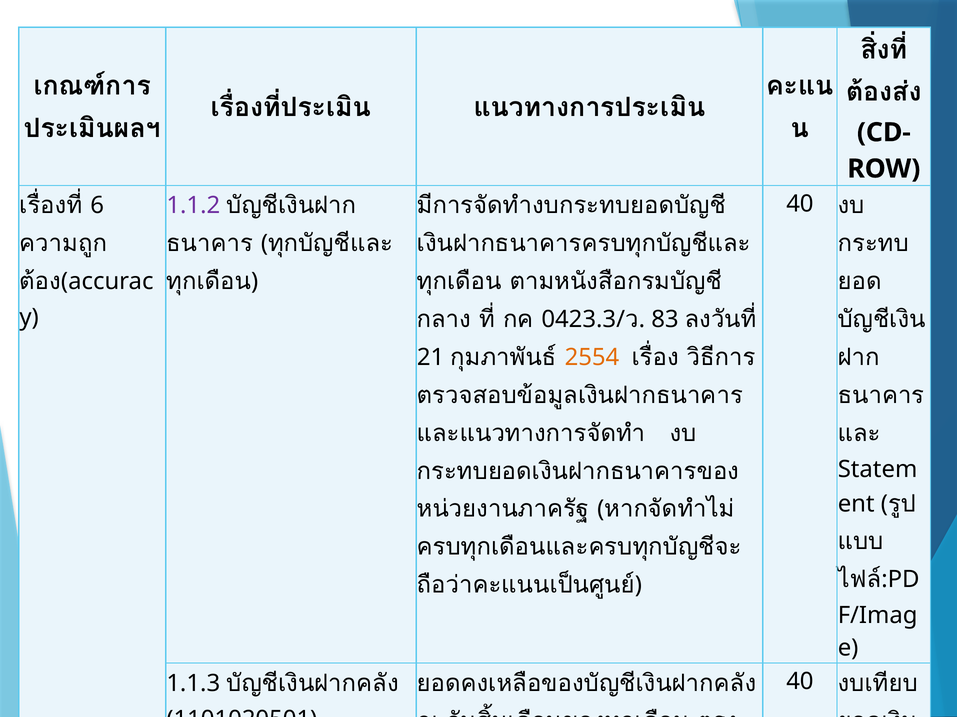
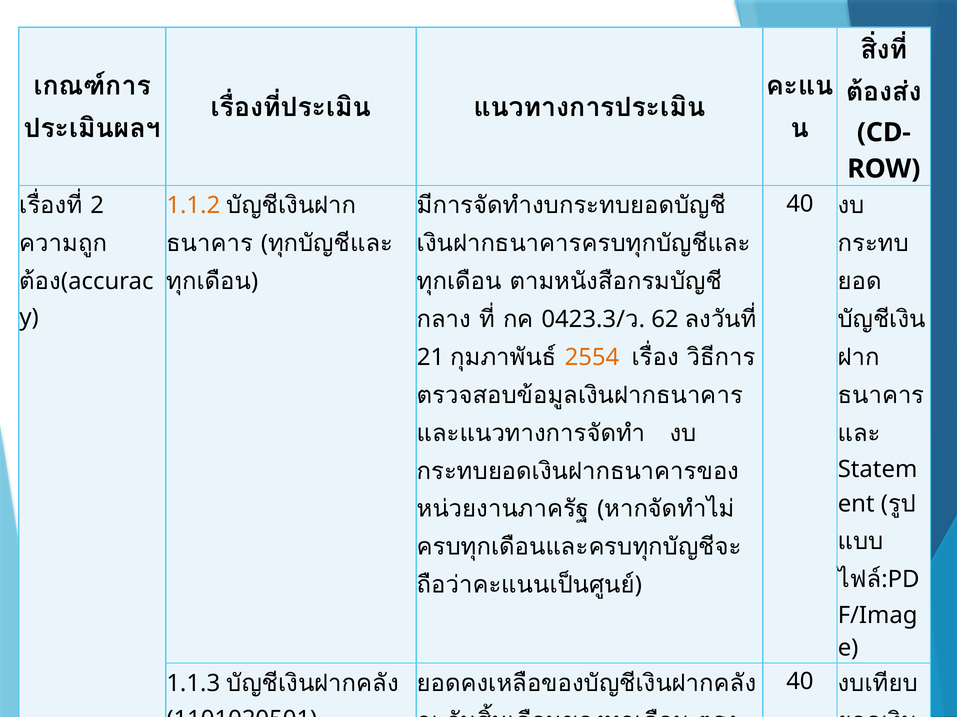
1.1.2 colour: purple -> orange
6: 6 -> 2
83: 83 -> 62
